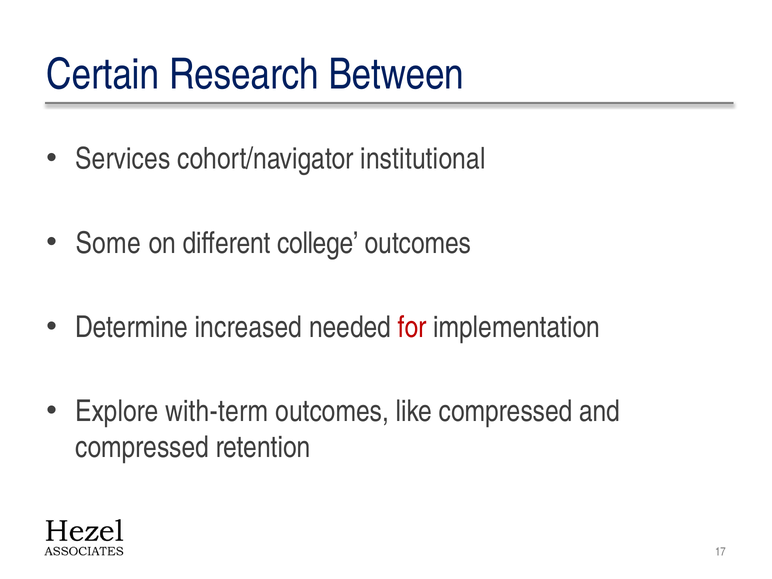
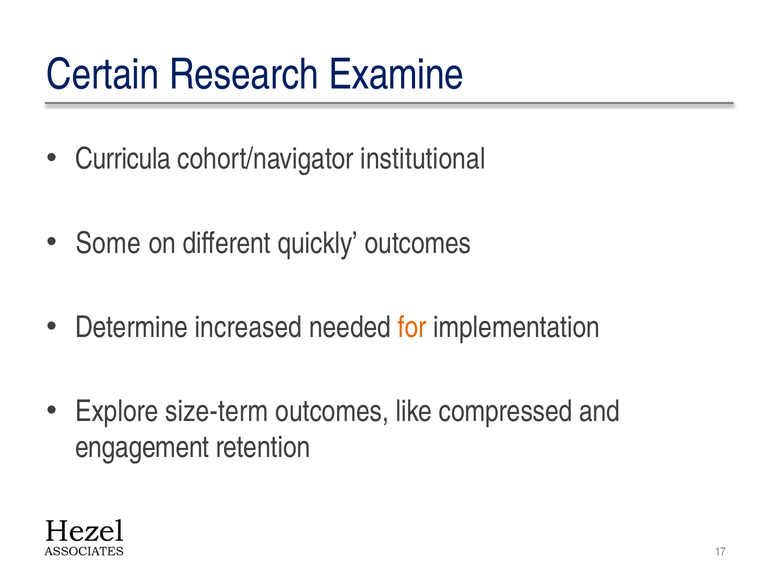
Between: Between -> Examine
Services: Services -> Curricula
college: college -> quickly
for colour: red -> orange
with-term: with-term -> size-term
compressed at (142, 448): compressed -> engagement
